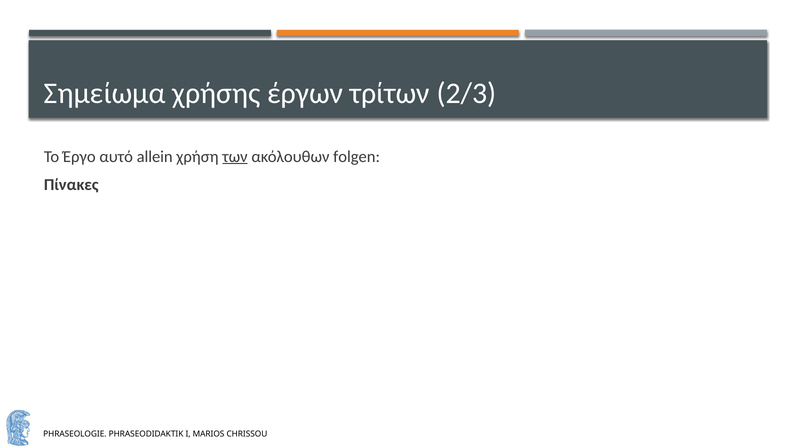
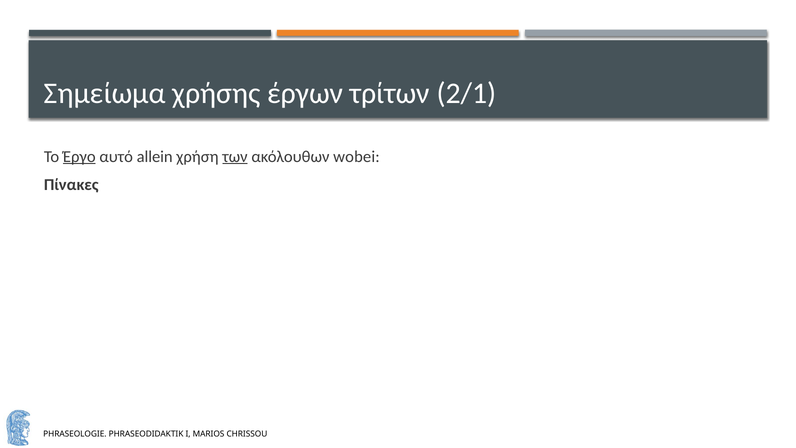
2/3: 2/3 -> 2/1
Έργο underline: none -> present
folgen: folgen -> wobei
